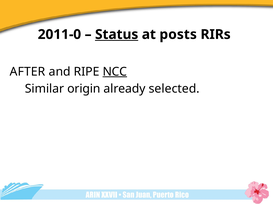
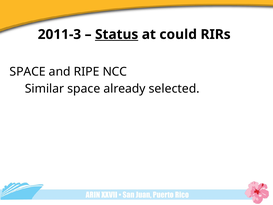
2011-0: 2011-0 -> 2011-3
posts: posts -> could
AFTER at (28, 72): AFTER -> SPACE
NCC underline: present -> none
Similar origin: origin -> space
